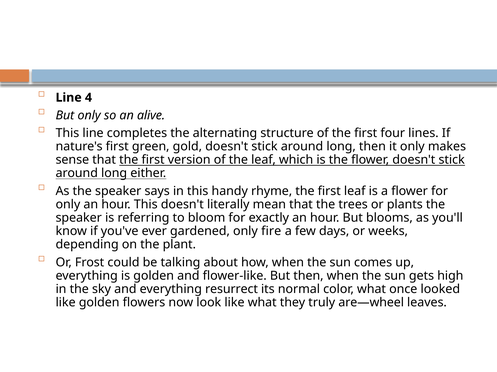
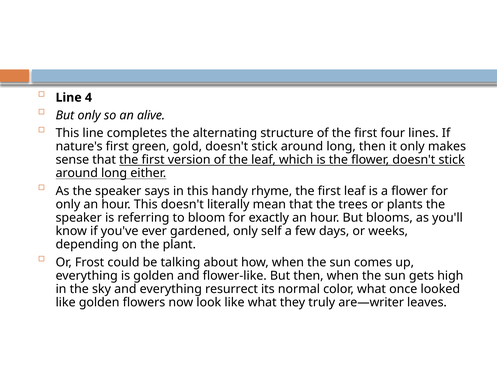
fire: fire -> self
are—wheel: are—wheel -> are—writer
